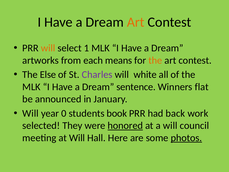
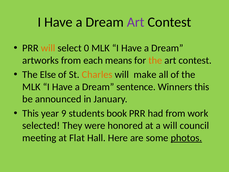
Art at (136, 22) colour: orange -> purple
1: 1 -> 0
Charles colour: purple -> orange
white: white -> make
Winners flat: flat -> this
Will at (30, 113): Will -> This
0: 0 -> 9
had back: back -> from
honored underline: present -> none
at Will: Will -> Flat
